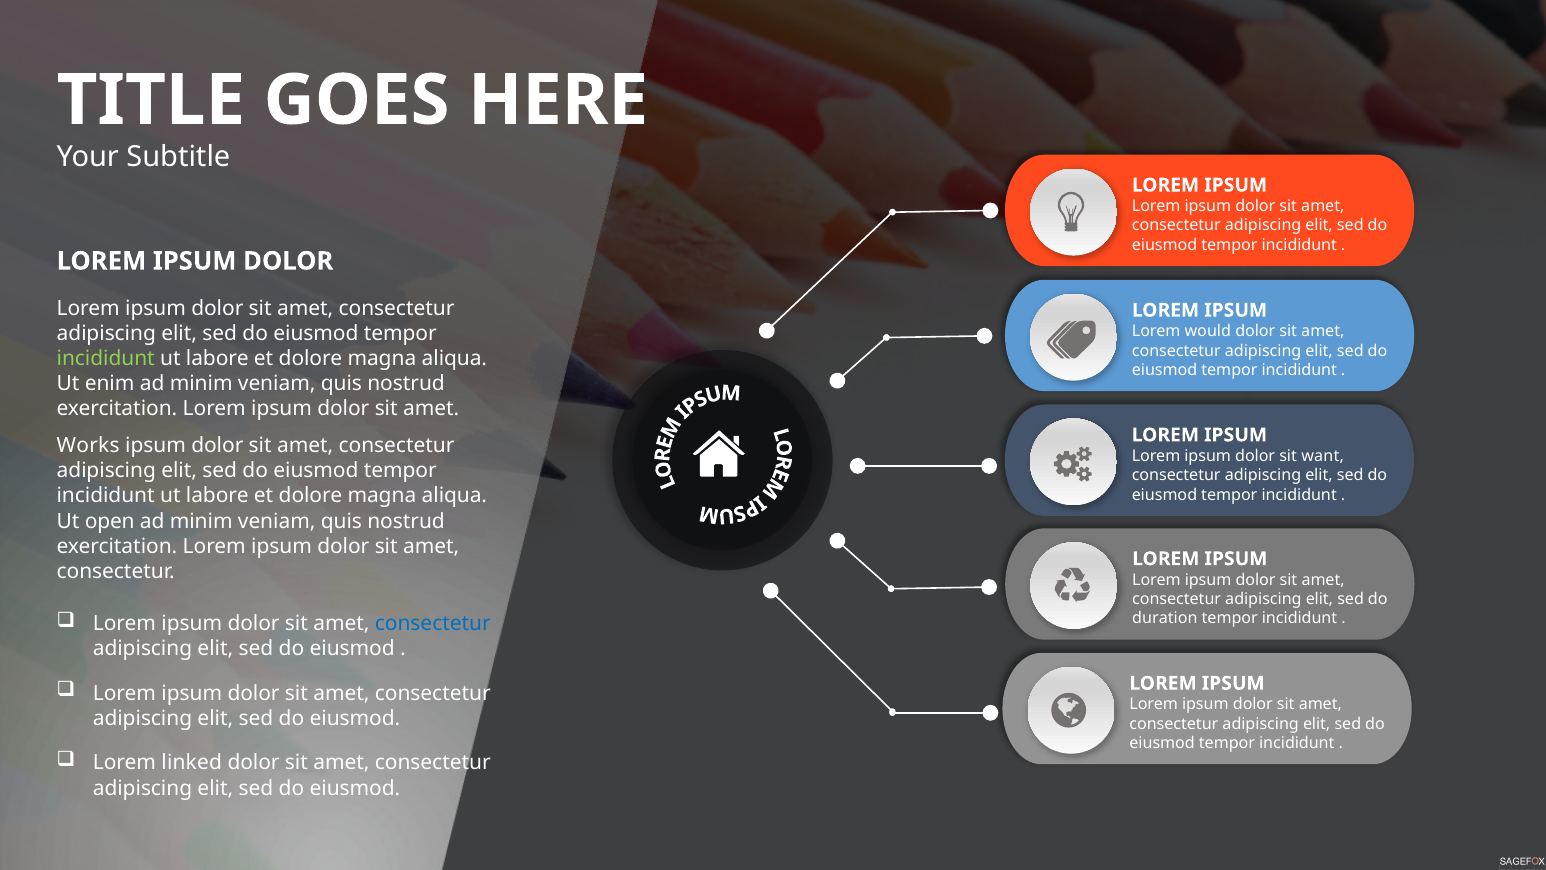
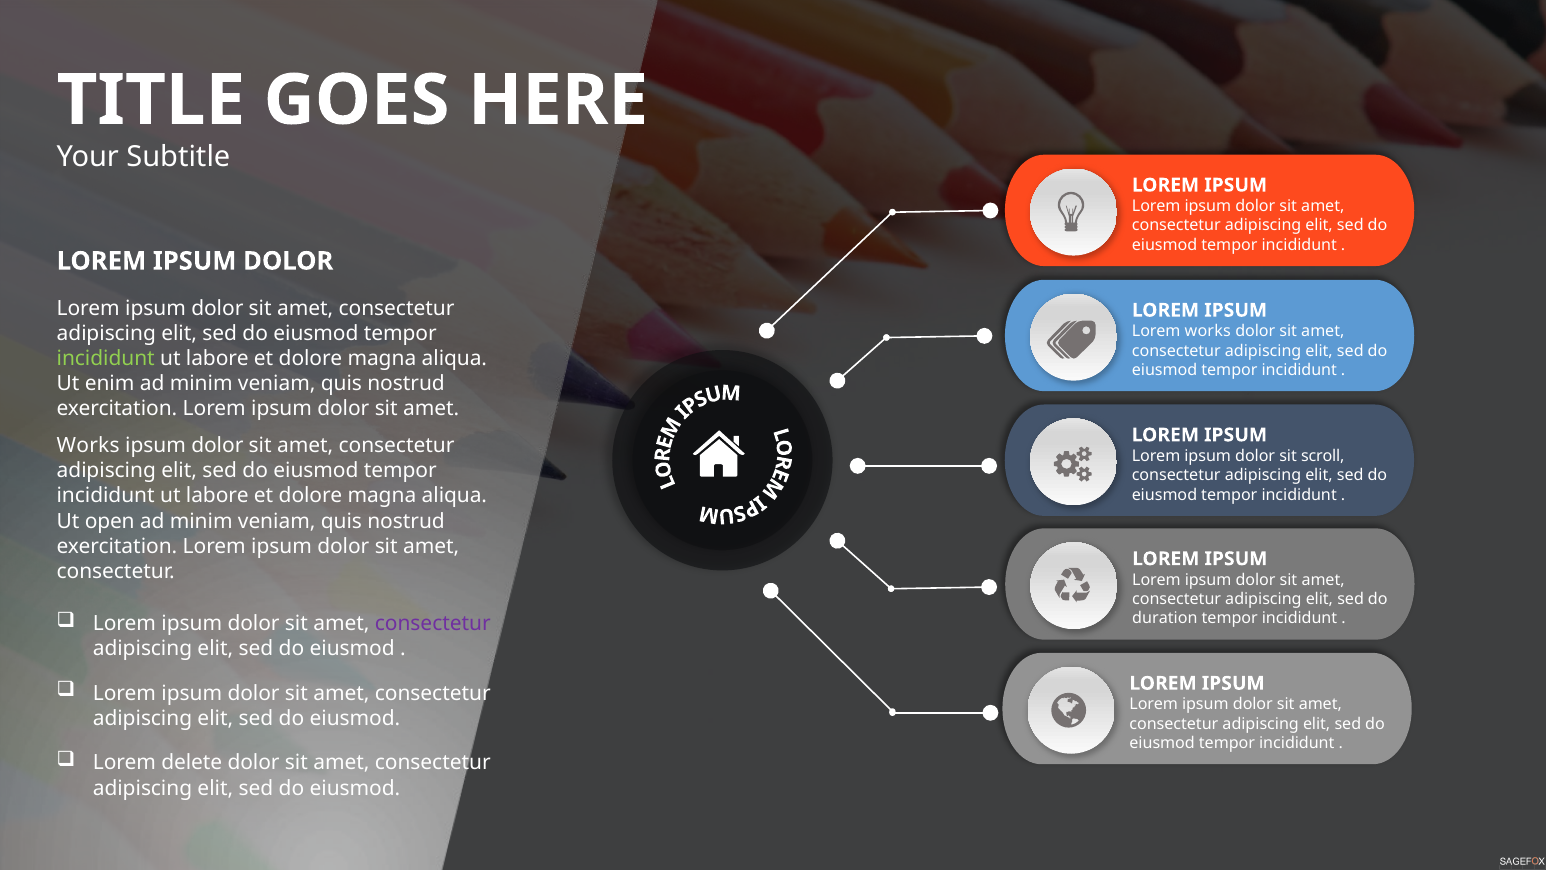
Lorem would: would -> works
want: want -> scroll
consectetur at (433, 623) colour: blue -> purple
linked: linked -> delete
